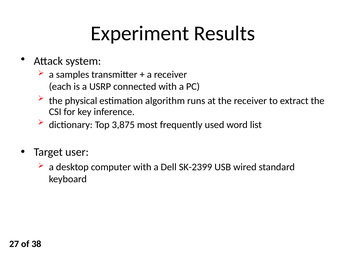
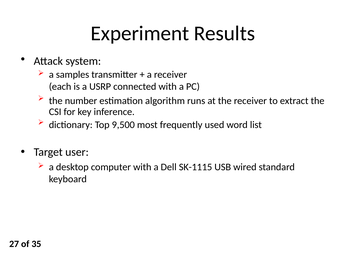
physical: physical -> number
3,875: 3,875 -> 9,500
SK-2399: SK-2399 -> SK-1115
38: 38 -> 35
